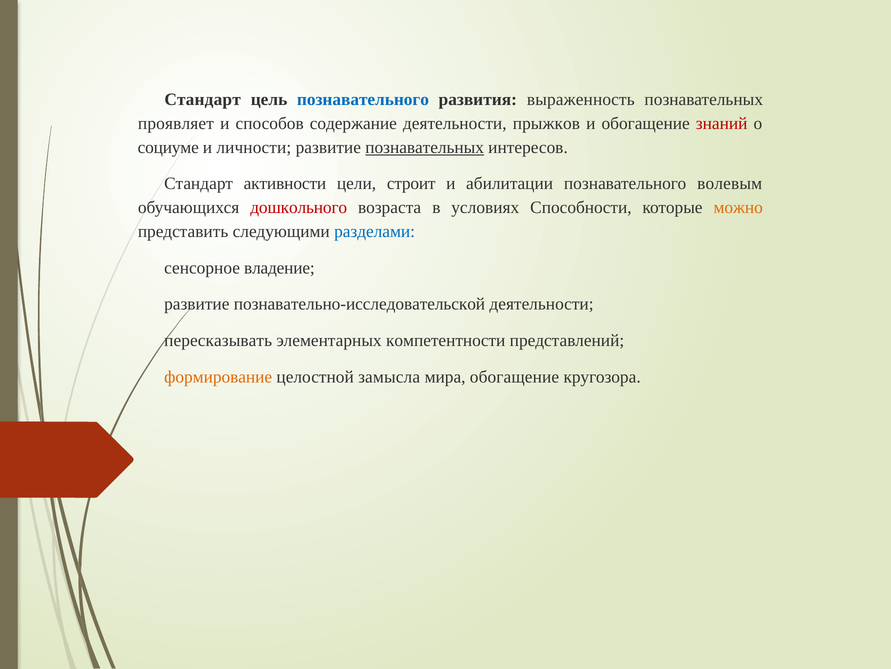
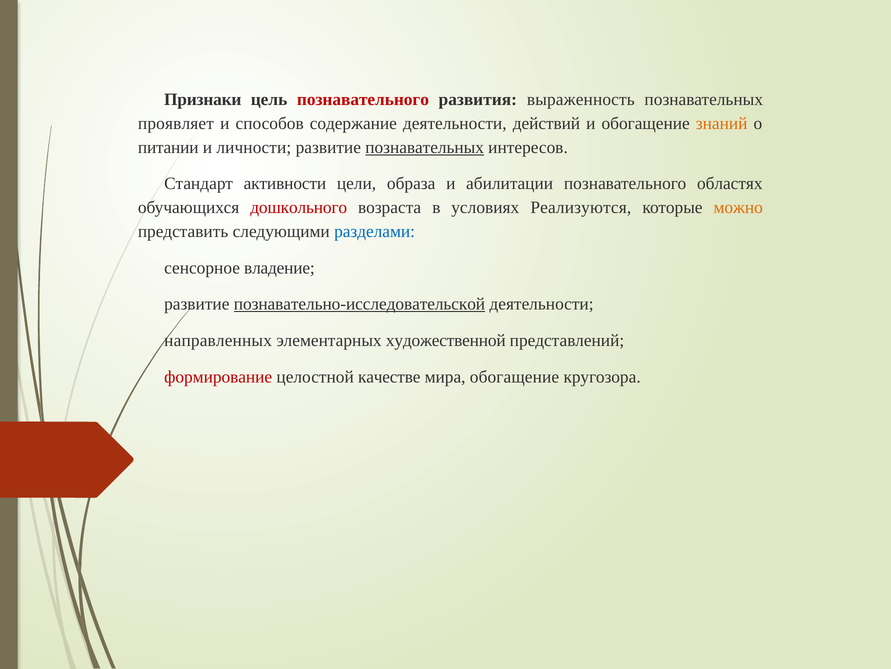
Стандарт at (203, 99): Стандарт -> Признаки
познавательного at (363, 99) colour: blue -> red
прыжков: прыжков -> действий
знаний colour: red -> orange
социуме: социуме -> питании
строит: строит -> образа
волевым: волевым -> областях
Способности: Способности -> Реализуются
познавательно-исследовательской underline: none -> present
пересказывать: пересказывать -> направленных
компетентности: компетентности -> художественной
формирование colour: orange -> red
замысла: замысла -> качестве
